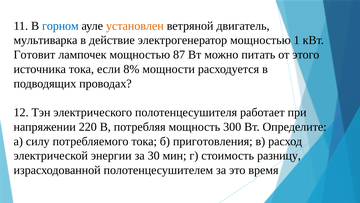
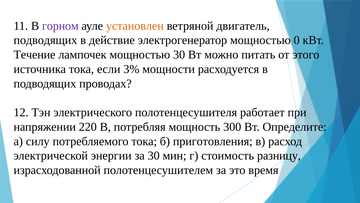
горном colour: blue -> purple
мультиварка at (45, 40): мультиварка -> подводящих
1: 1 -> 0
Готовит: Готовит -> Течение
мощностью 87: 87 -> 30
8%: 8% -> 3%
